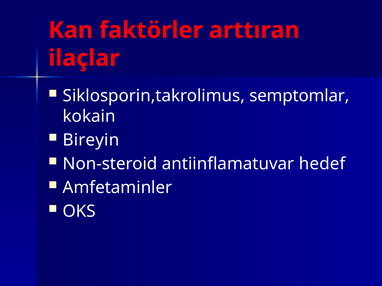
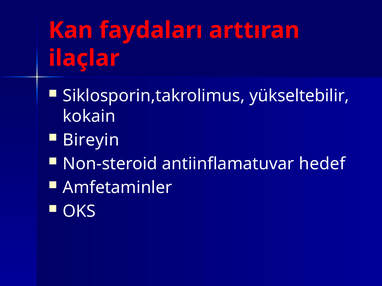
faktörler: faktörler -> faydaları
semptomlar: semptomlar -> yükseltebilir
